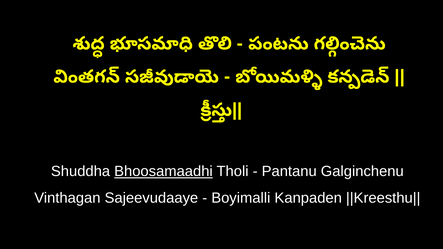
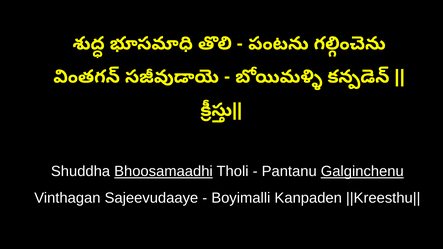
Galginchenu underline: none -> present
